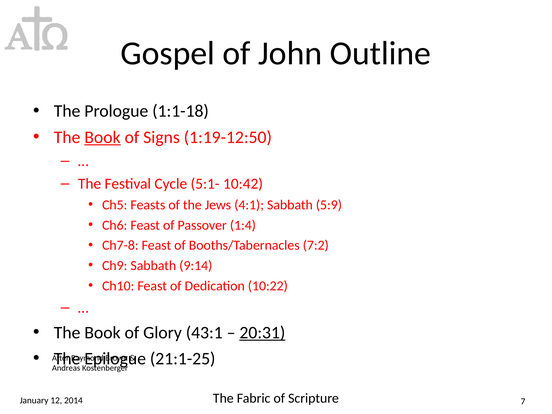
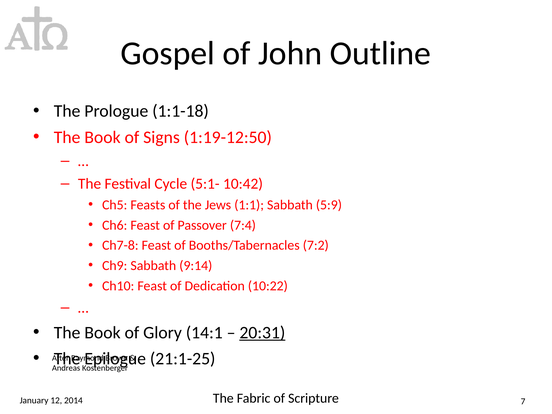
Book at (102, 137) underline: present -> none
4:1: 4:1 -> 1:1
1:4: 1:4 -> 7:4
43:1: 43:1 -> 14:1
